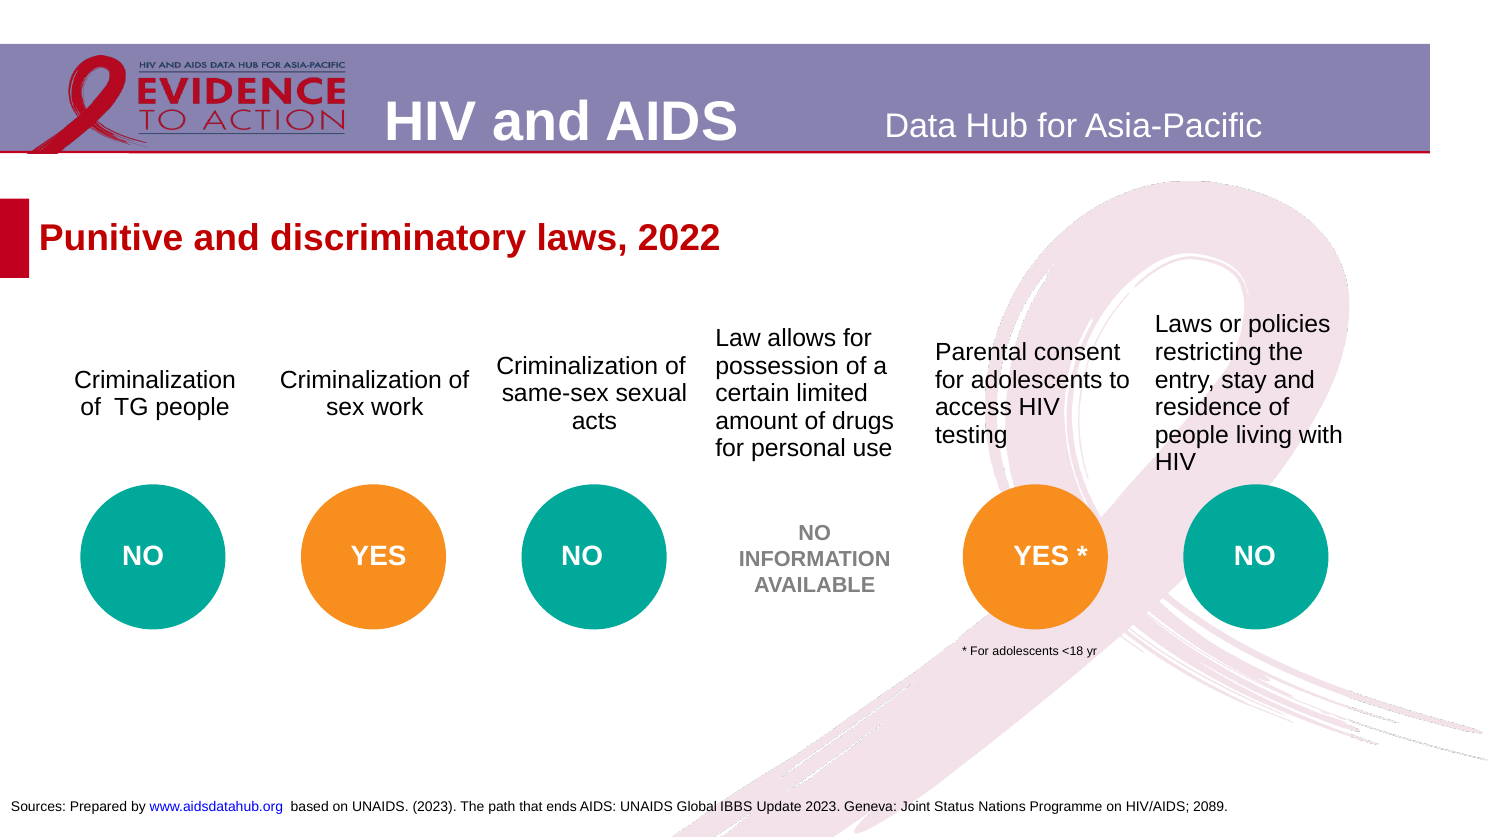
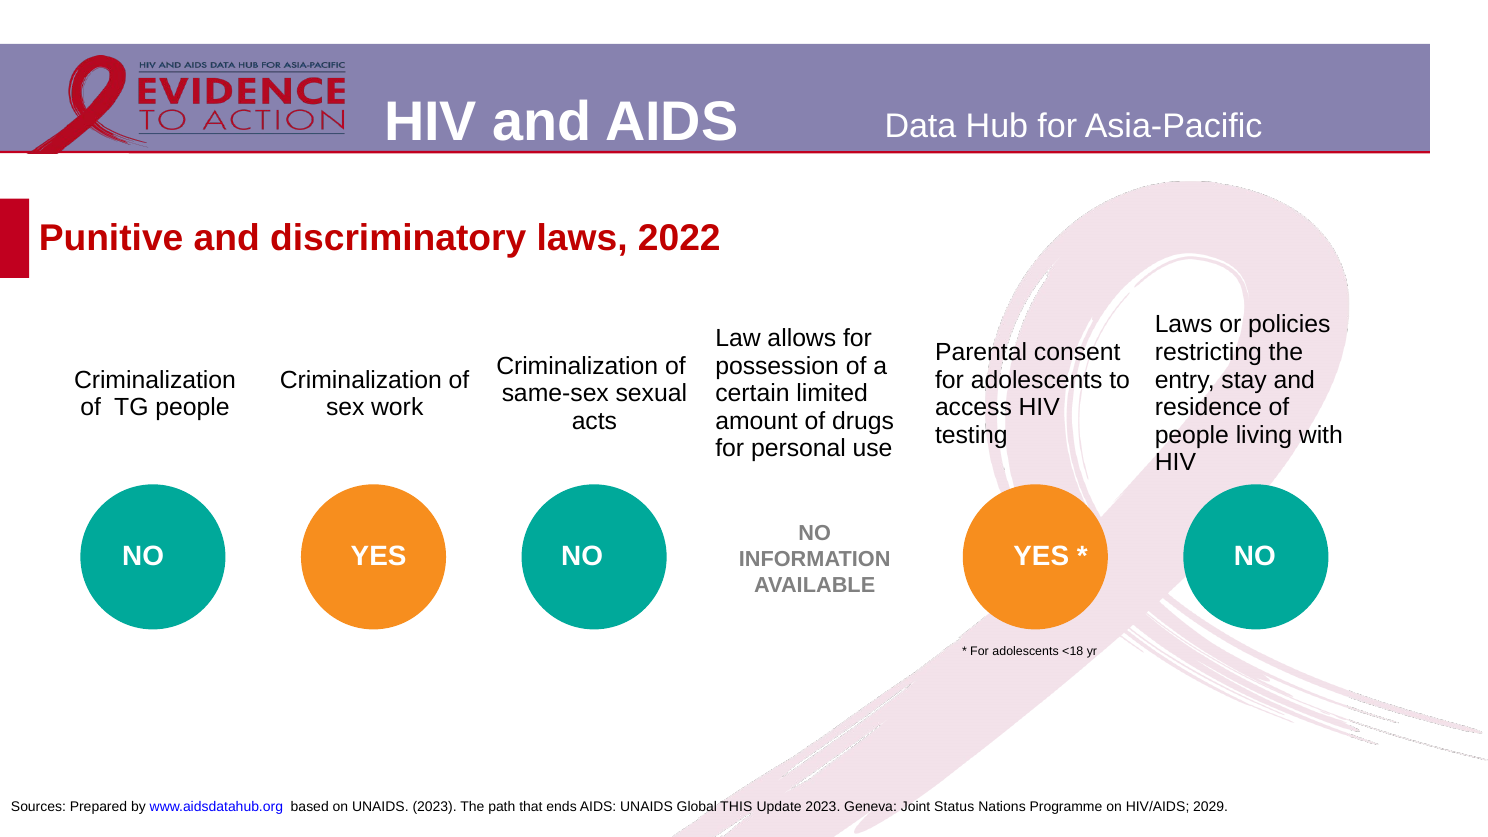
IBBS: IBBS -> THIS
2089: 2089 -> 2029
